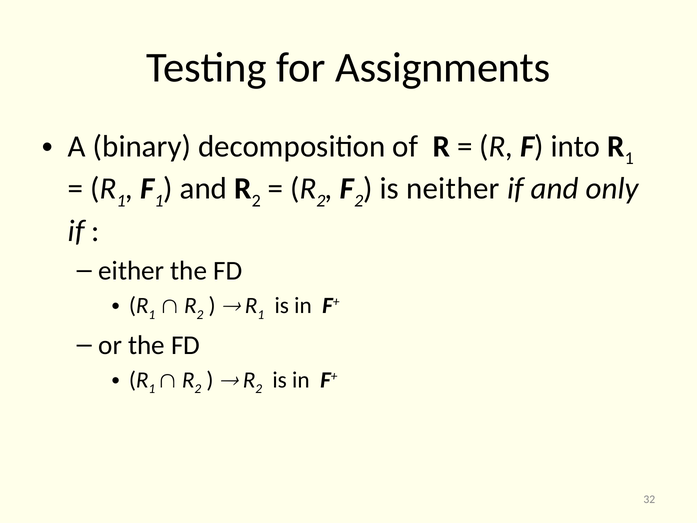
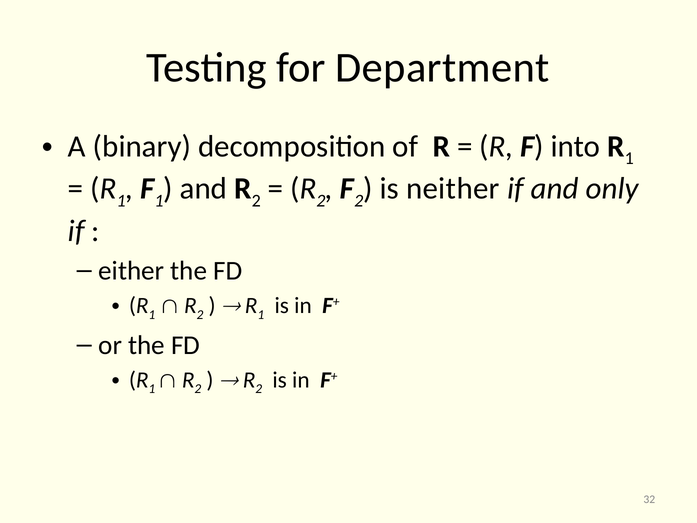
Assignments: Assignments -> Department
